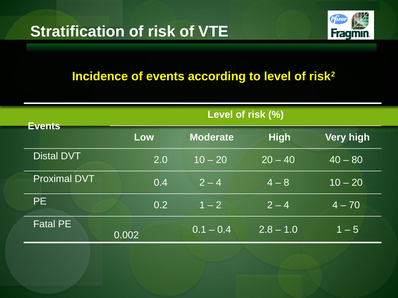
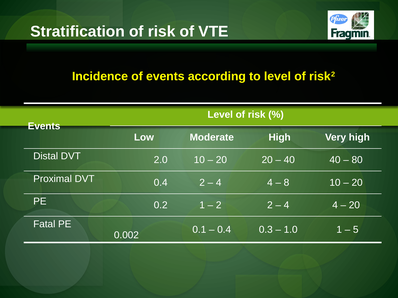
70 at (354, 205): 70 -> 20
2.8: 2.8 -> 0.3
